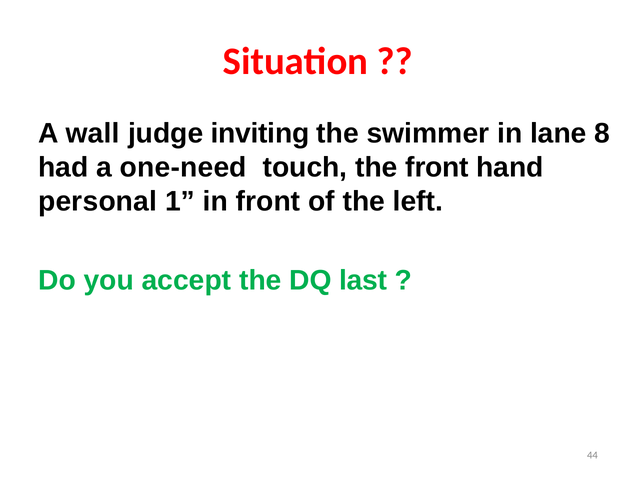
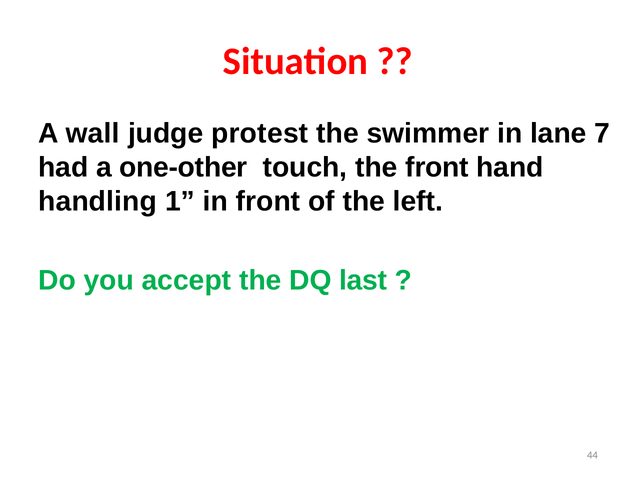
inviting: inviting -> protest
8: 8 -> 7
one-need: one-need -> one-other
personal: personal -> handling
